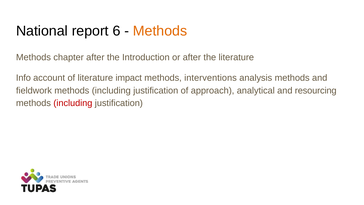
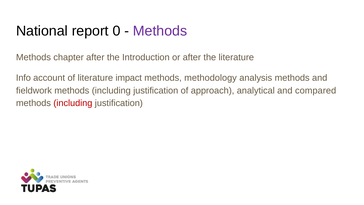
6: 6 -> 0
Methods at (160, 31) colour: orange -> purple
interventions: interventions -> methodology
resourcing: resourcing -> compared
